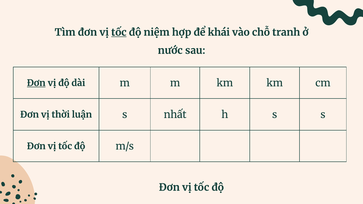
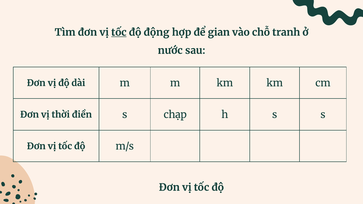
niệm: niệm -> động
khái: khái -> gian
Đơn at (36, 83) underline: present -> none
luận: luận -> điền
nhất: nhất -> chạp
